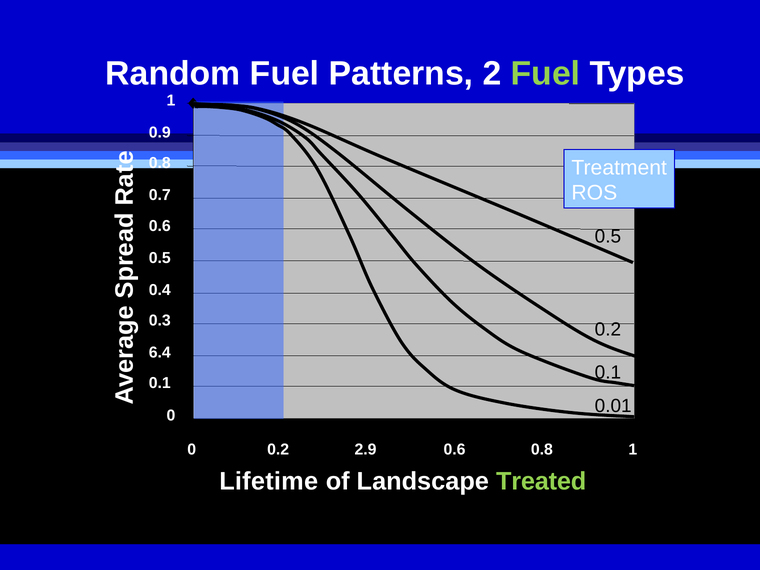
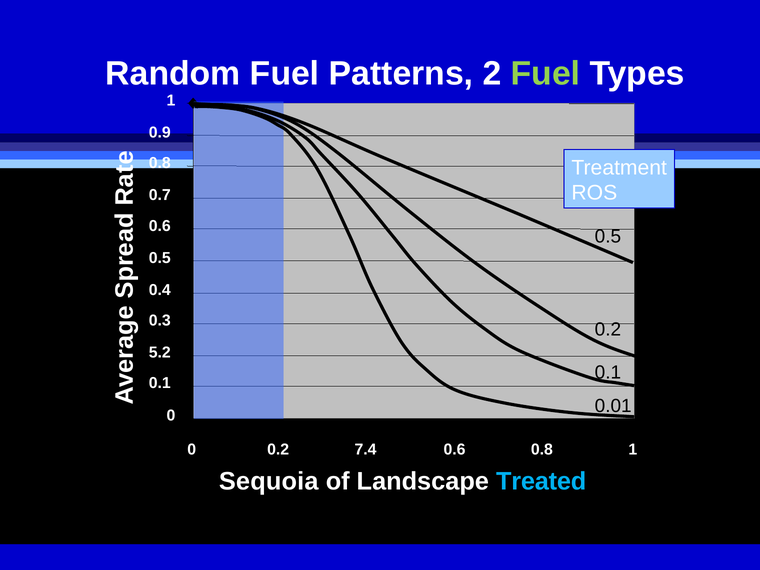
6.4: 6.4 -> 5.2
2.9: 2.9 -> 7.4
Lifetime: Lifetime -> Sequoia
Treated colour: light green -> light blue
